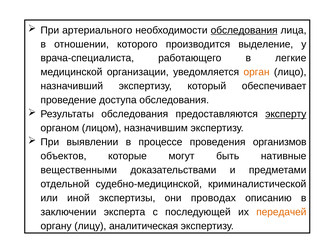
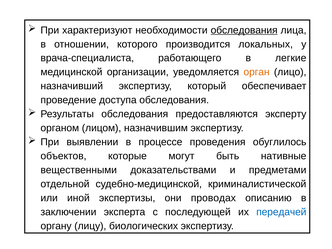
артериального: артериального -> характеризуют
выделение: выделение -> локальных
эксперту underline: present -> none
организмов: организмов -> обуглилось
передачей colour: orange -> blue
аналитическая: аналитическая -> биологических
